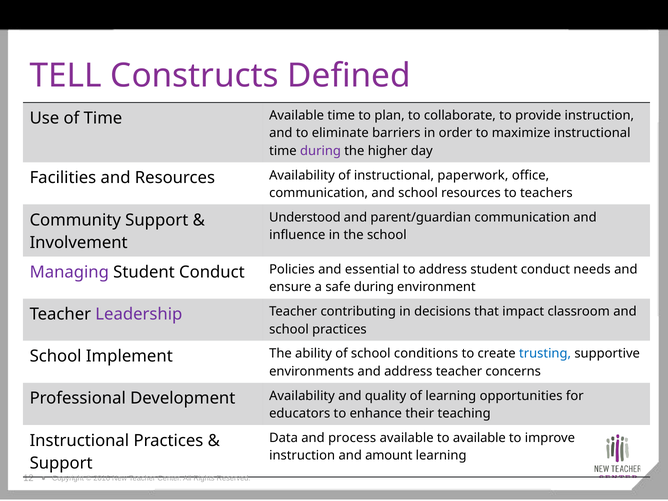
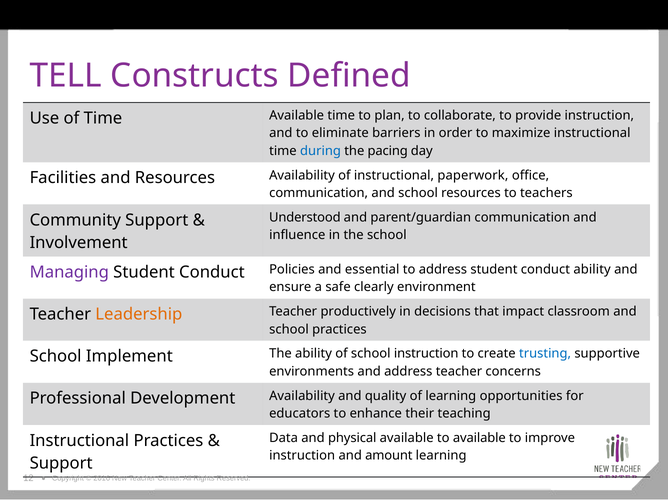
during at (321, 151) colour: purple -> blue
higher: higher -> pacing
conduct needs: needs -> ability
safe during: during -> clearly
Leadership colour: purple -> orange
contributing: contributing -> productively
school conditions: conditions -> instruction
process: process -> physical
